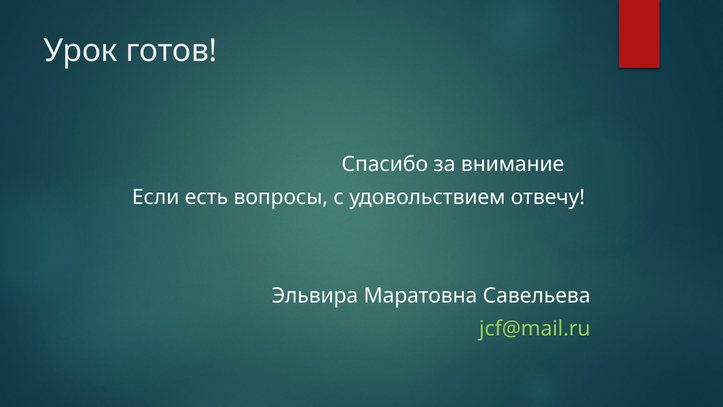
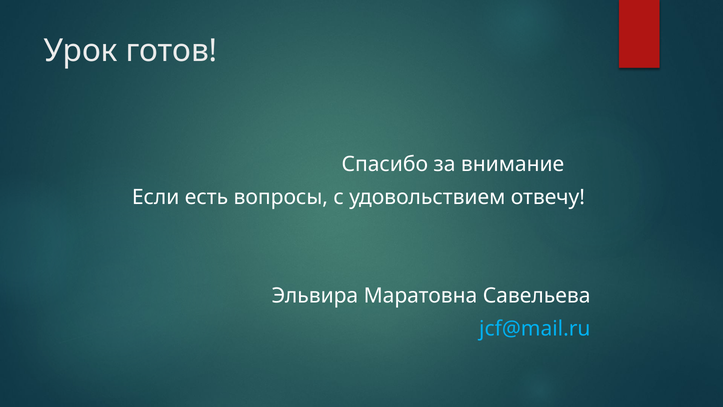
jcf@mail.ru colour: light green -> light blue
